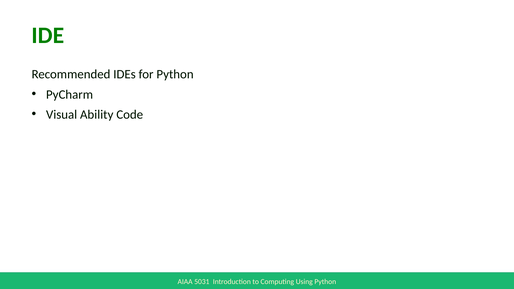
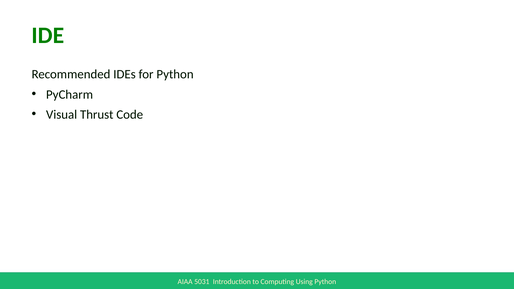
Ability: Ability -> Thrust
